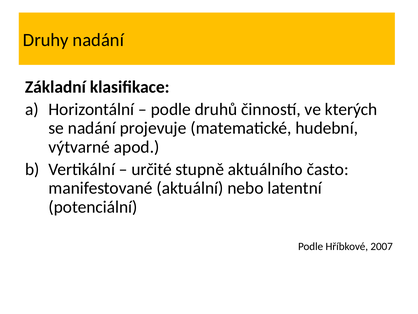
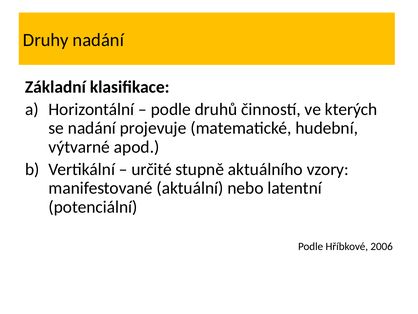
často: často -> vzory
2007: 2007 -> 2006
